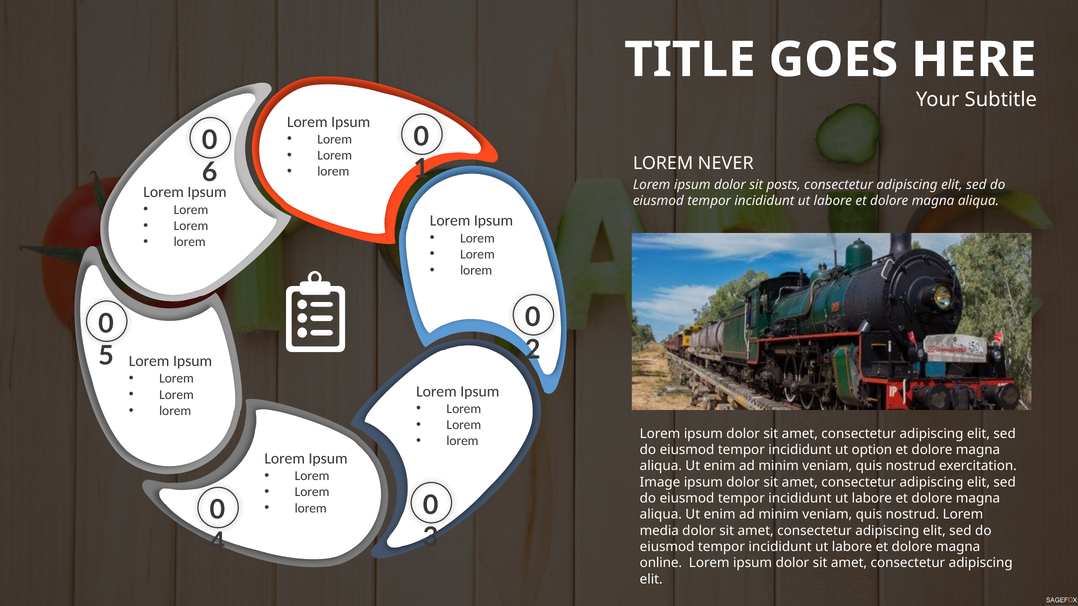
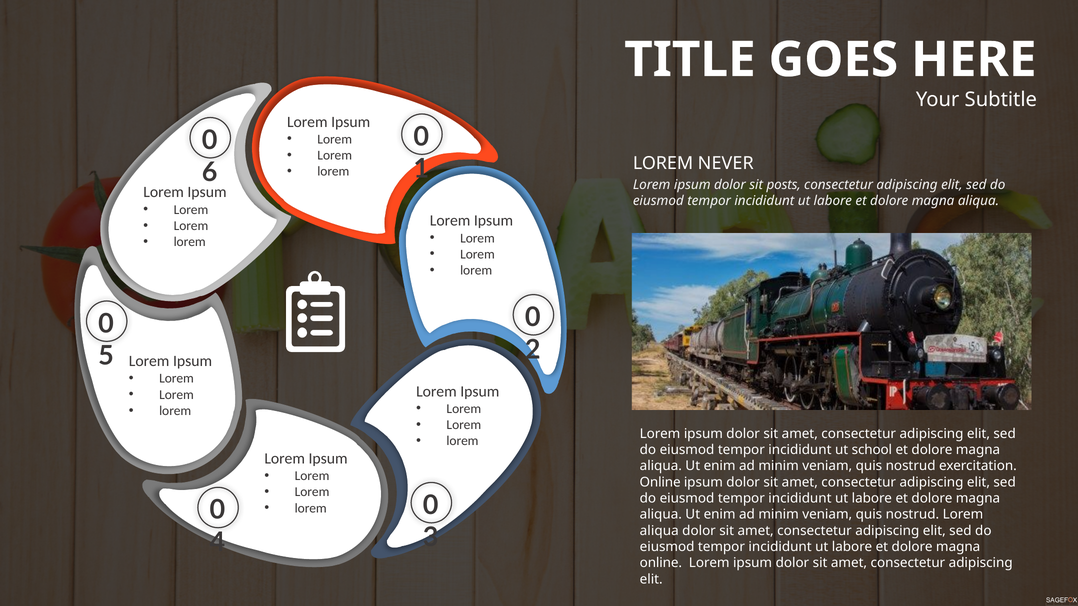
option: option -> school
Image at (660, 482): Image -> Online
media at (659, 531): media -> aliqua
